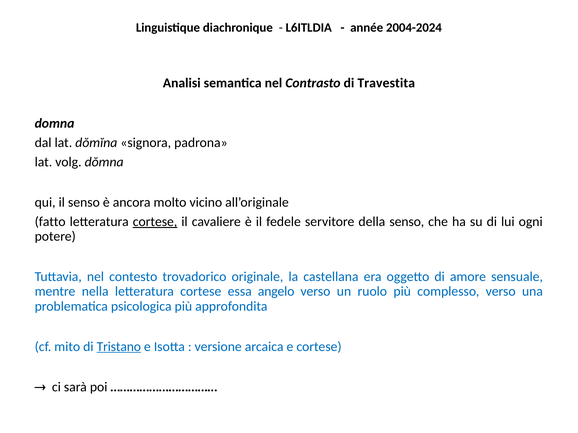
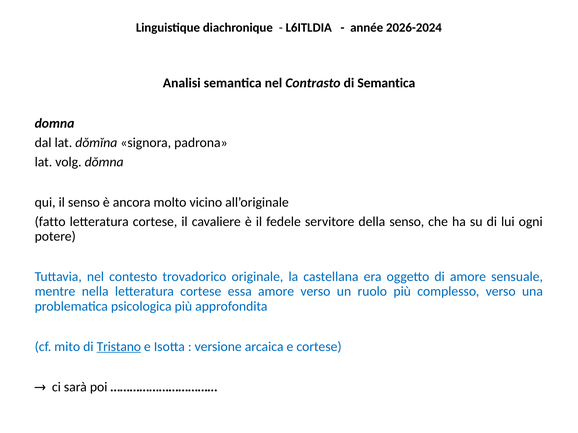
2004-2024: 2004-2024 -> 2026-2024
di Travestita: Travestita -> Semantica
cortese at (155, 222) underline: present -> none
essa angelo: angelo -> amore
